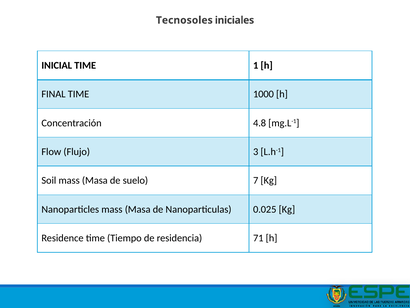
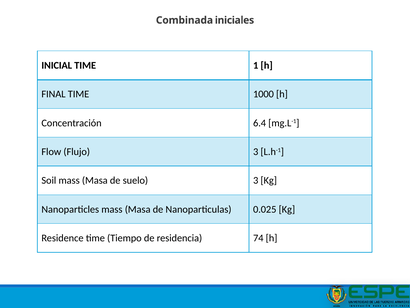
Tecnosoles: Tecnosoles -> Combinada
4.8: 4.8 -> 6.4
suelo 7: 7 -> 3
71: 71 -> 74
